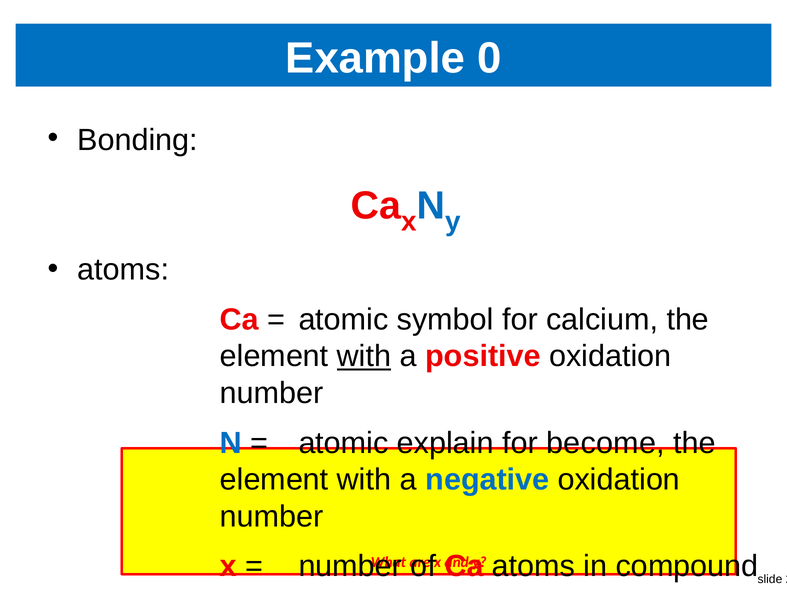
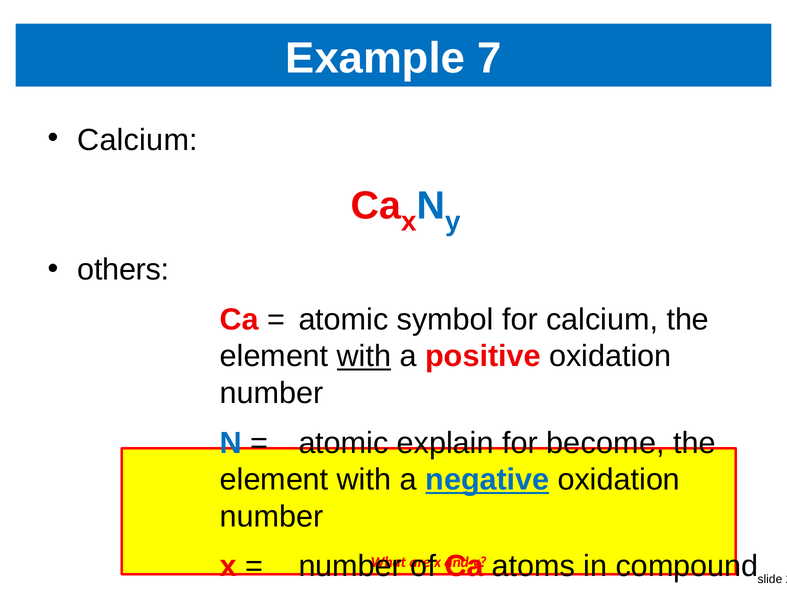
0: 0 -> 7
Bonding at (138, 140): Bonding -> Calcium
atoms at (123, 270): atoms -> others
negative underline: none -> present
